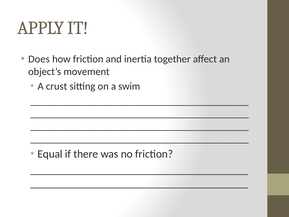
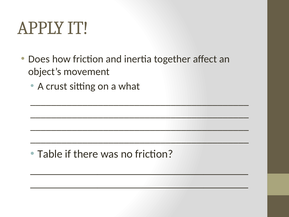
swim: swim -> what
Equal: Equal -> Table
